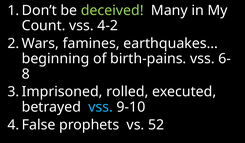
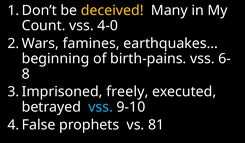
deceived colour: light green -> yellow
4-2: 4-2 -> 4-0
rolled: rolled -> freely
52: 52 -> 81
